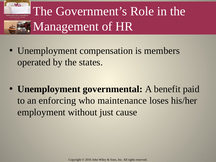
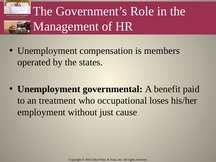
enforcing: enforcing -> treatment
maintenance: maintenance -> occupational
